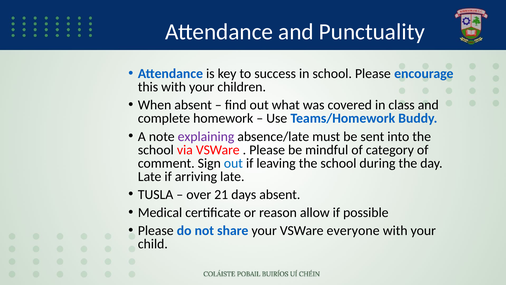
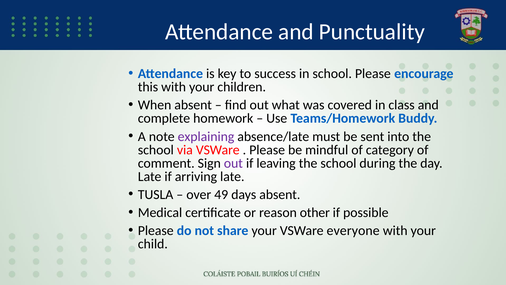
out at (233, 163) colour: blue -> purple
21: 21 -> 49
allow: allow -> other
